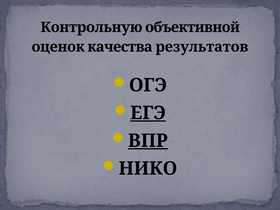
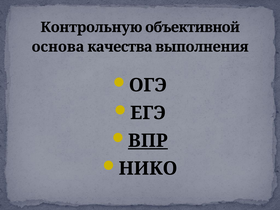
оценок: оценок -> основа
результатов: результатов -> выполнения
ЕГЭ underline: present -> none
